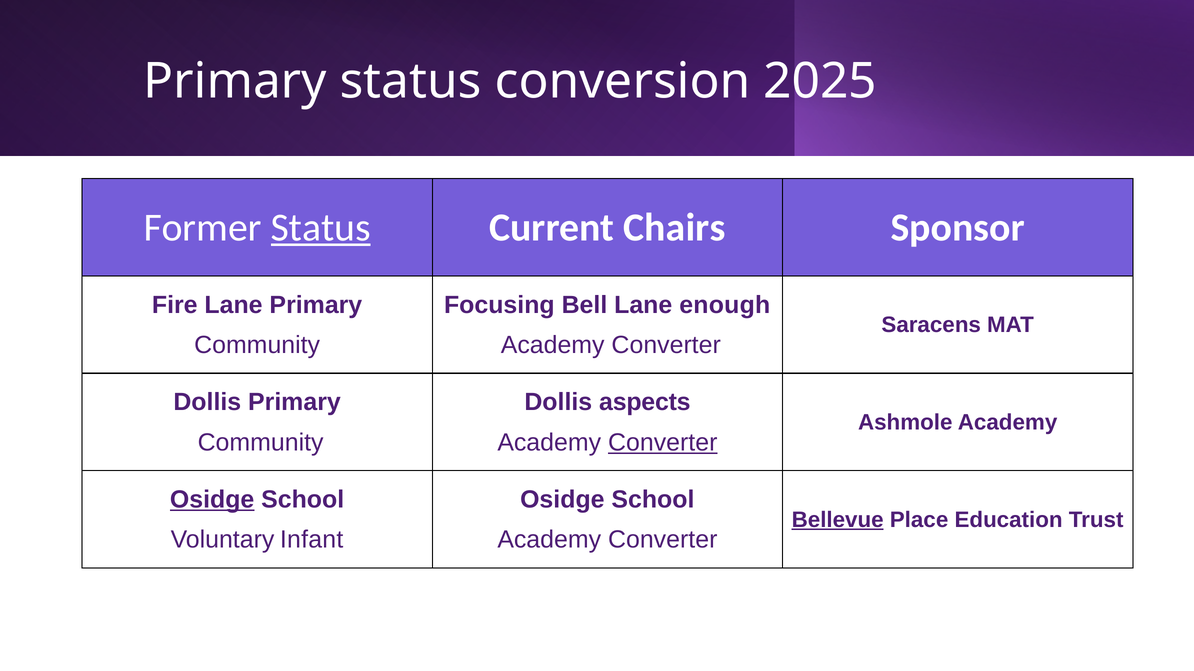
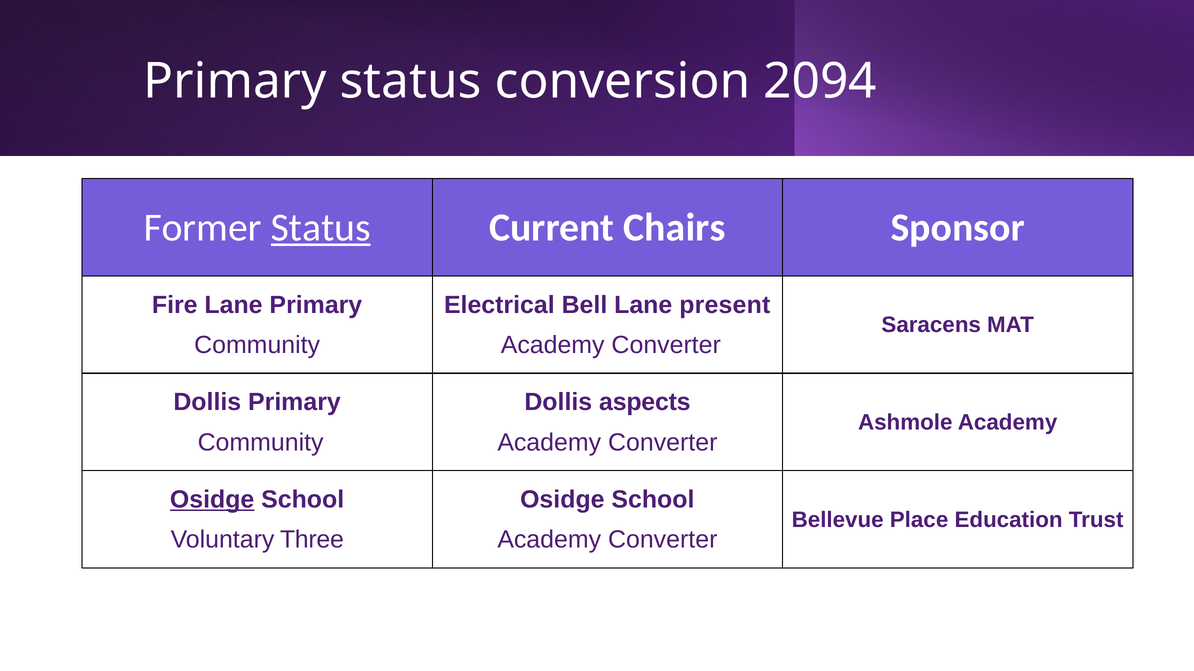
2025: 2025 -> 2094
Focusing: Focusing -> Electrical
enough: enough -> present
Converter at (663, 443) underline: present -> none
Bellevue underline: present -> none
Infant: Infant -> Three
